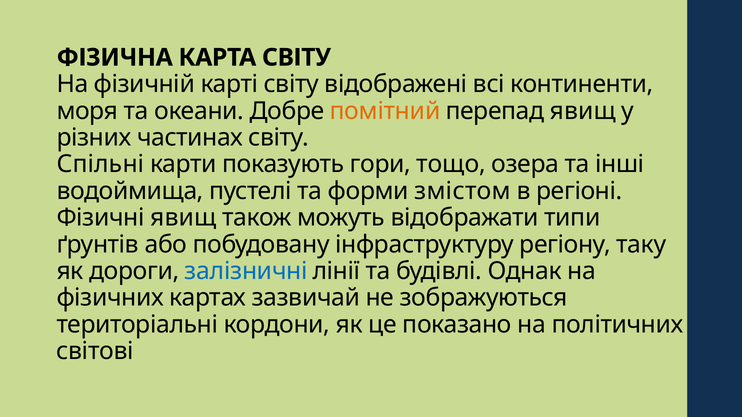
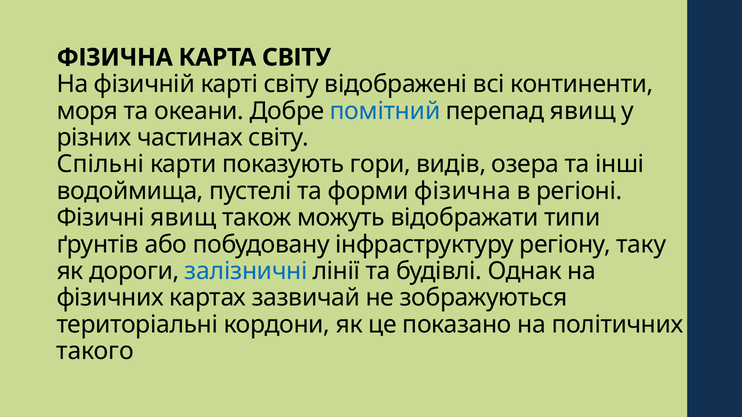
помітний colour: orange -> blue
тощо: тощо -> видів
форми змістом: змістом -> фізична
світові: світові -> такого
